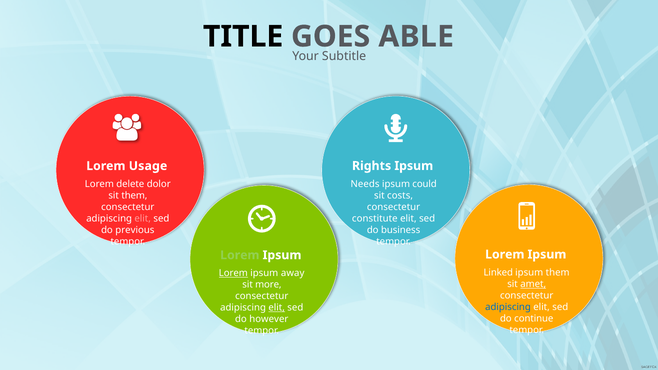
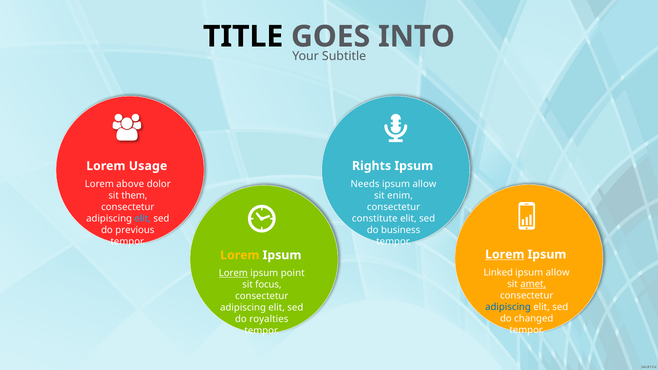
ABLE: ABLE -> INTO
could at (425, 184): could -> allow
delete: delete -> above
costs: costs -> enim
elit at (143, 219) colour: pink -> light blue
Lorem at (505, 255) underline: none -> present
Lorem at (240, 255) colour: light green -> yellow
them at (558, 273): them -> allow
away: away -> point
more: more -> focus
elit at (277, 308) underline: present -> none
continue: continue -> changed
however: however -> royalties
